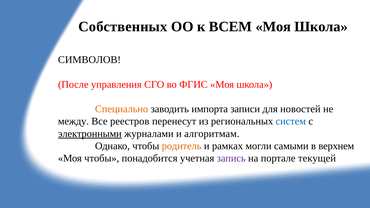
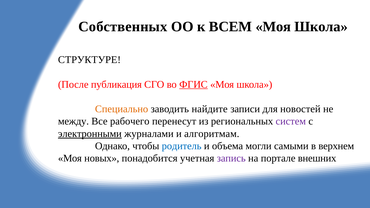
СИМВОЛОВ: СИМВОЛОВ -> СТРУКТУРЕ
управления: управления -> публикация
ФГИС underline: none -> present
импорта: импорта -> найдите
реестров: реестров -> рабочего
систем colour: blue -> purple
родитель colour: orange -> blue
рамках: рамках -> объема
Моя чтобы: чтобы -> новых
текущей: текущей -> внешних
